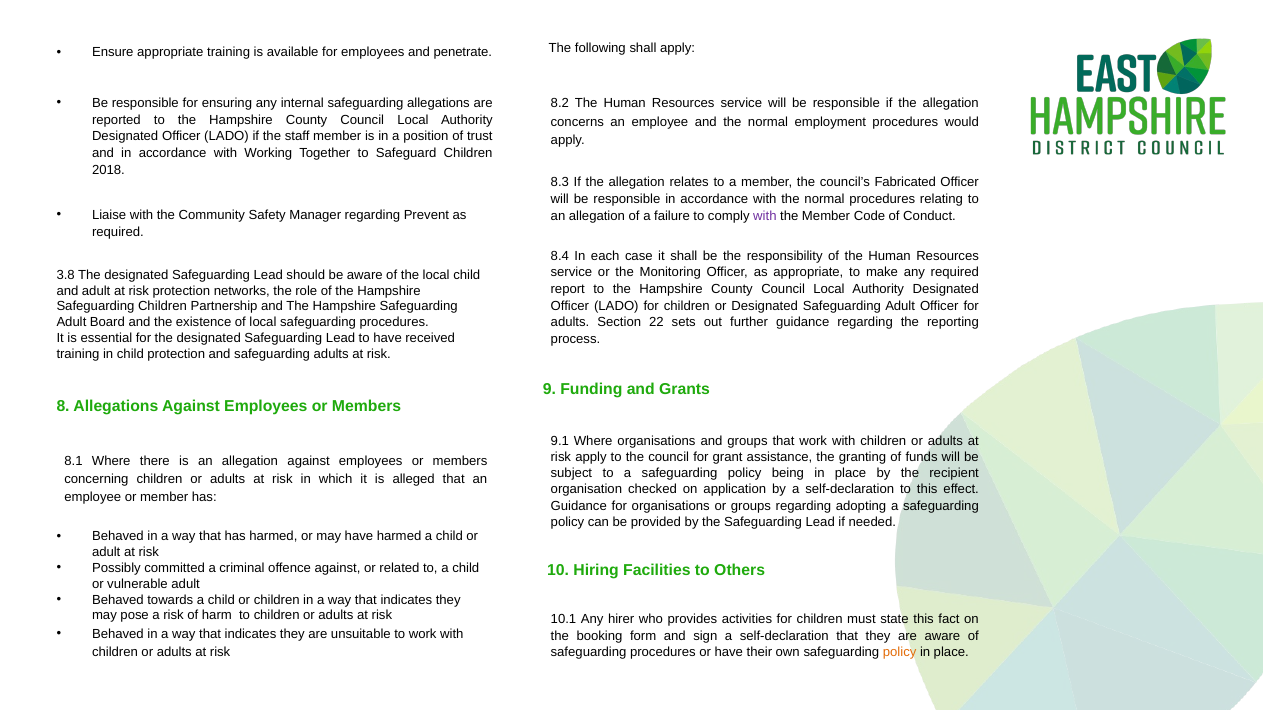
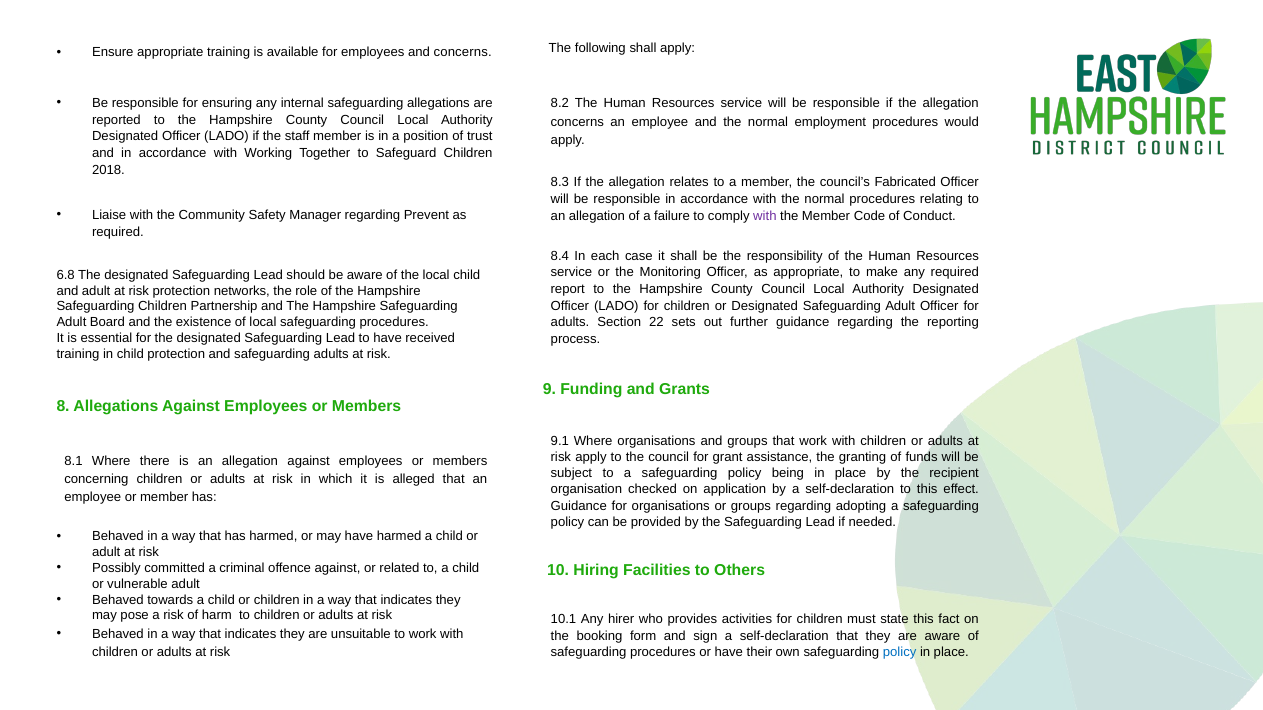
and penetrate: penetrate -> concerns
3.8: 3.8 -> 6.8
policy at (900, 653) colour: orange -> blue
